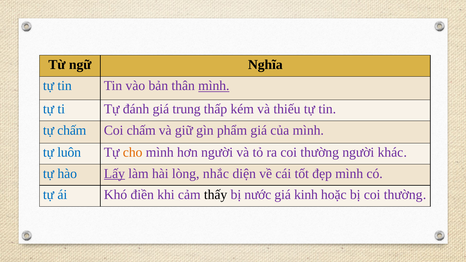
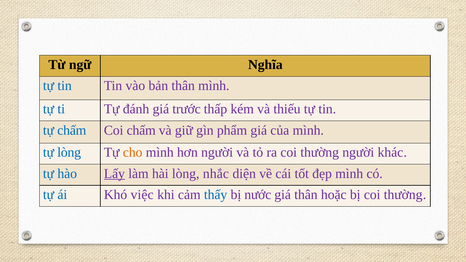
mình at (214, 86) underline: present -> none
trung: trung -> trước
tự luôn: luôn -> lòng
điền: điền -> việc
thấy colour: black -> blue
giá kinh: kinh -> thân
